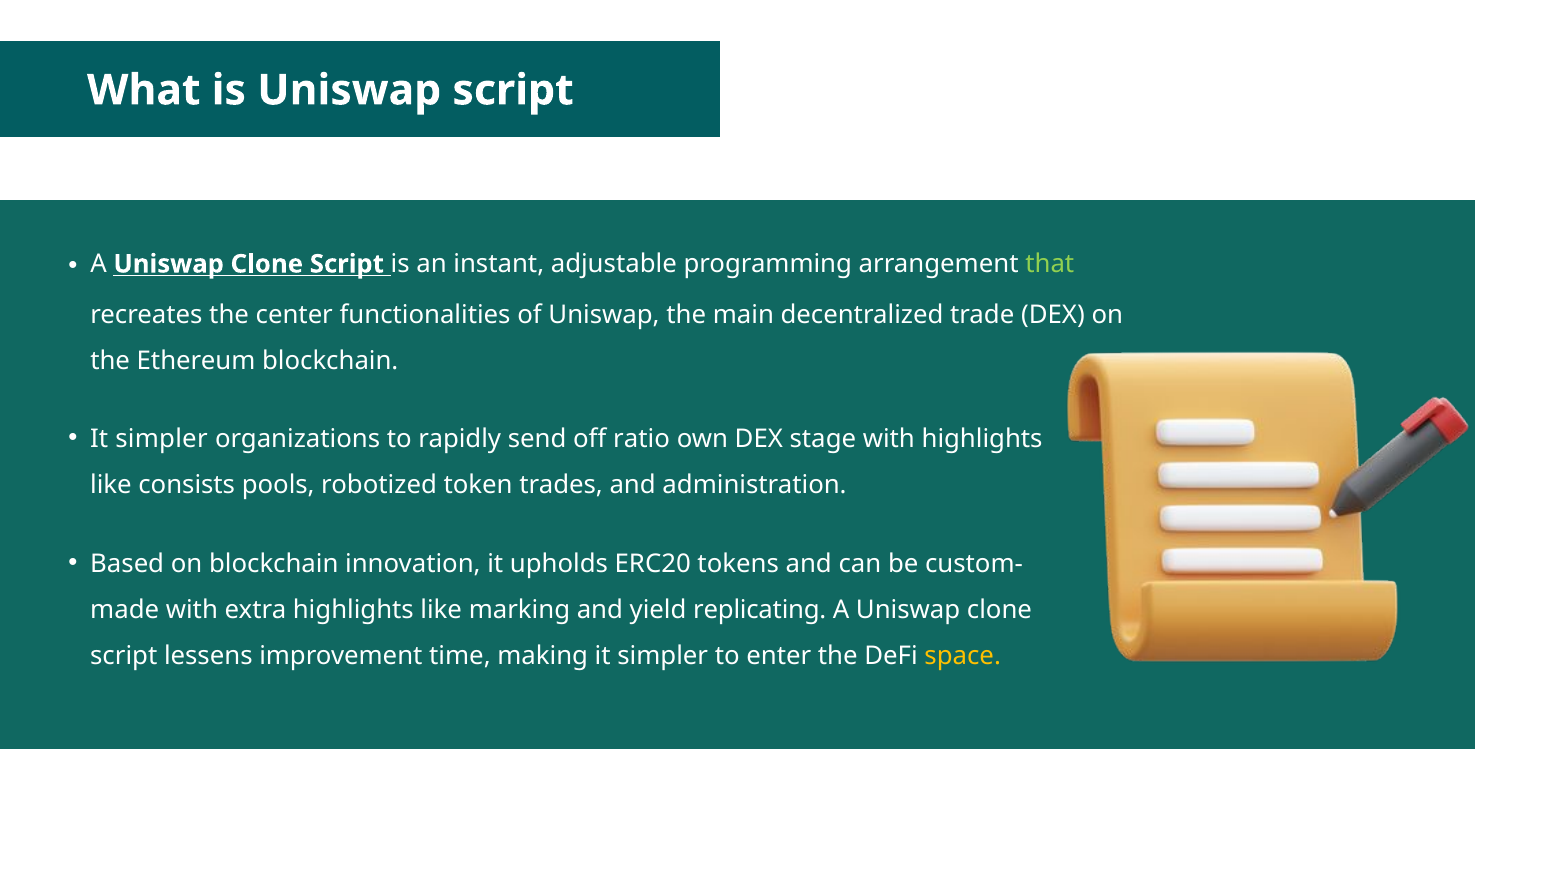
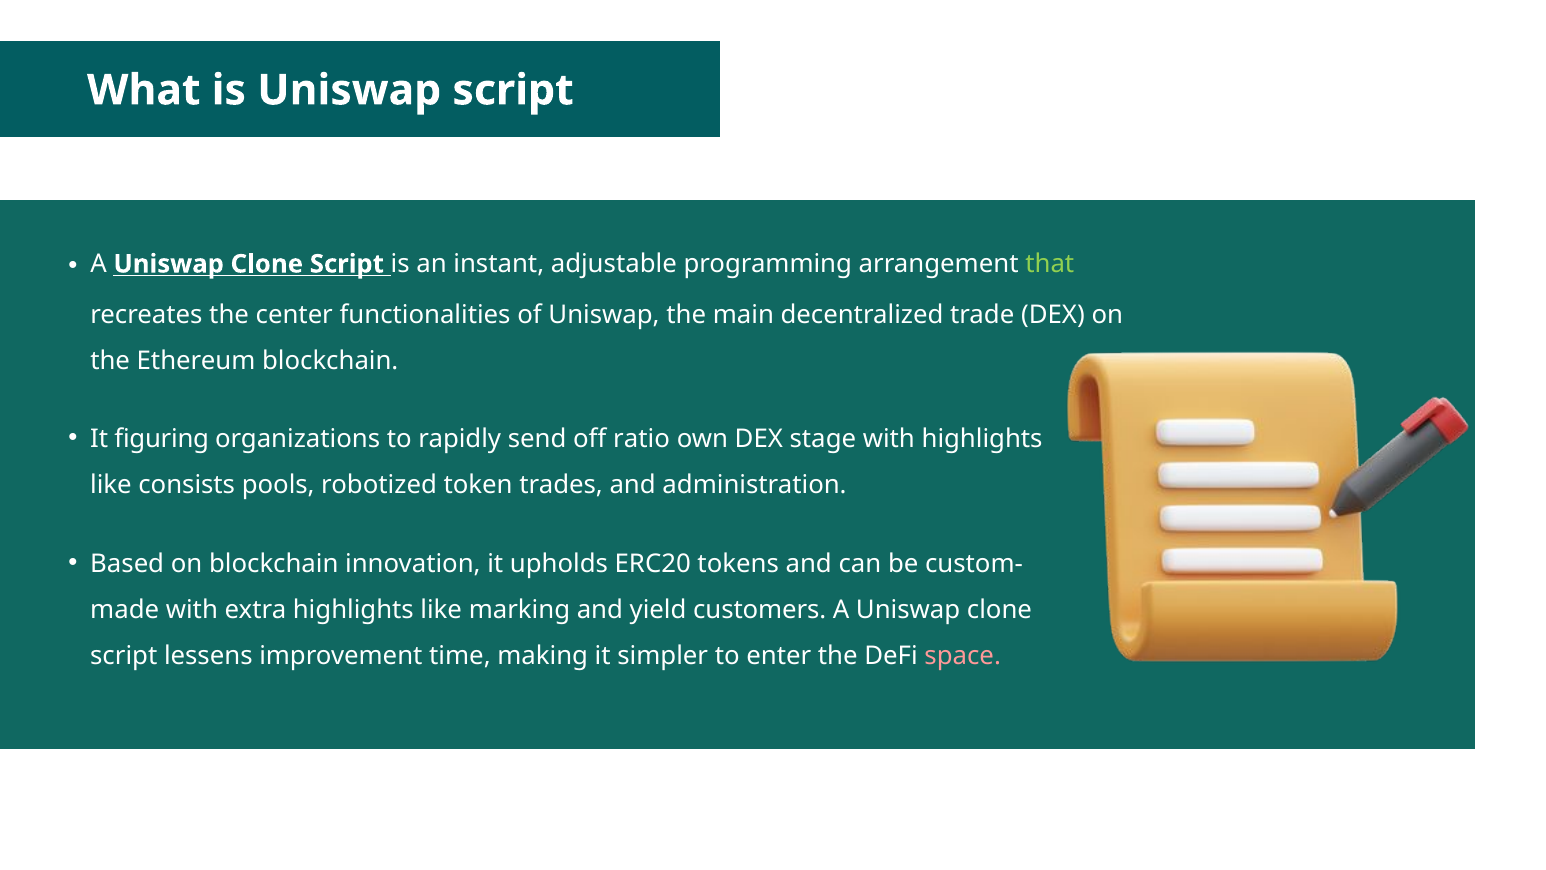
simpler at (162, 439): simpler -> figuring
replicating: replicating -> customers
space colour: yellow -> pink
